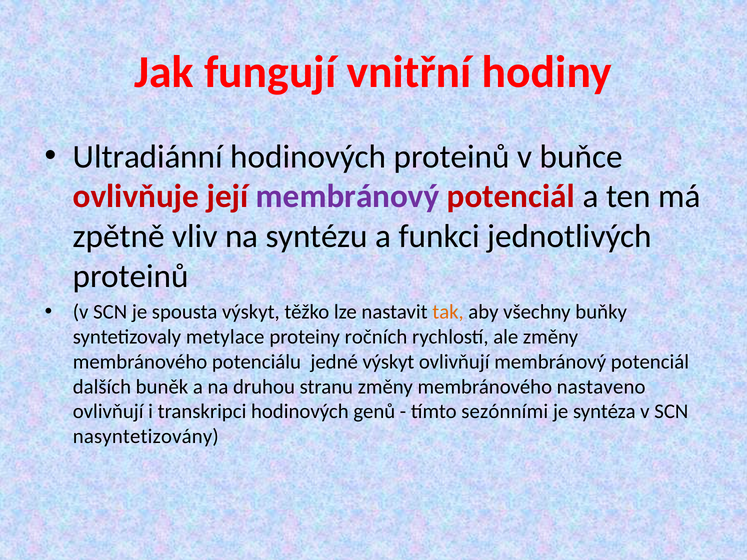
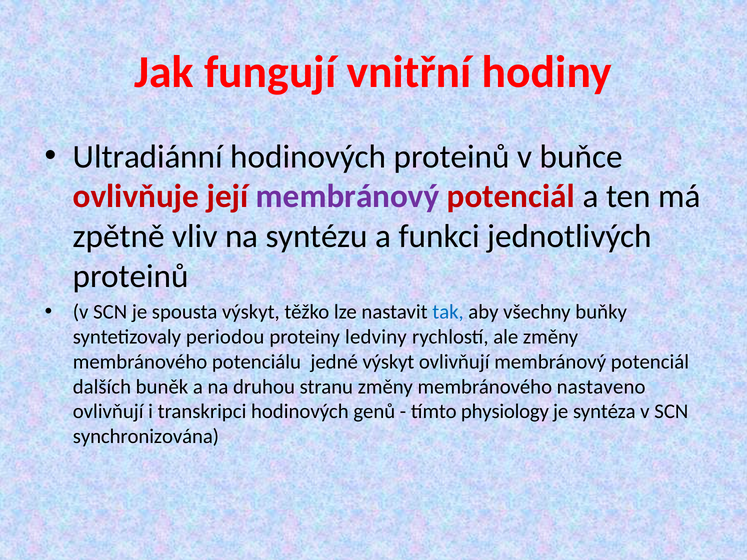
tak colour: orange -> blue
metylace: metylace -> periodou
ročních: ročních -> ledviny
sezónními: sezónními -> physiology
nasyntetizovány: nasyntetizovány -> synchronizována
